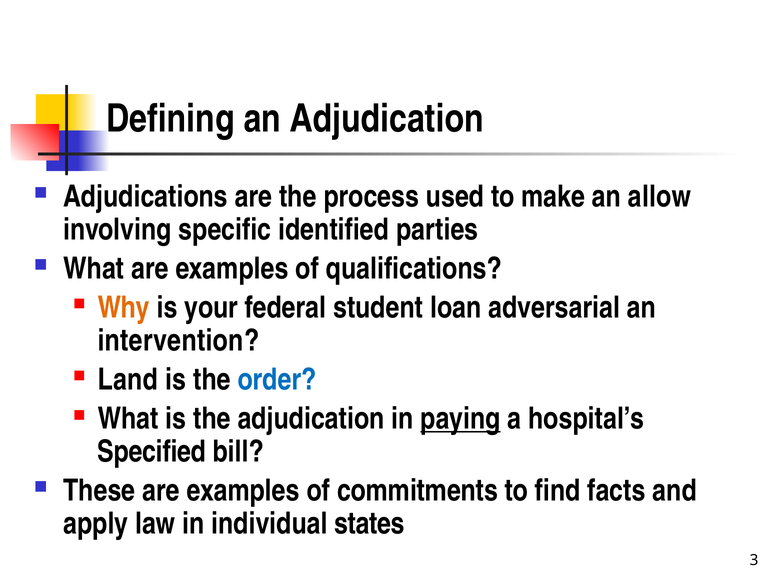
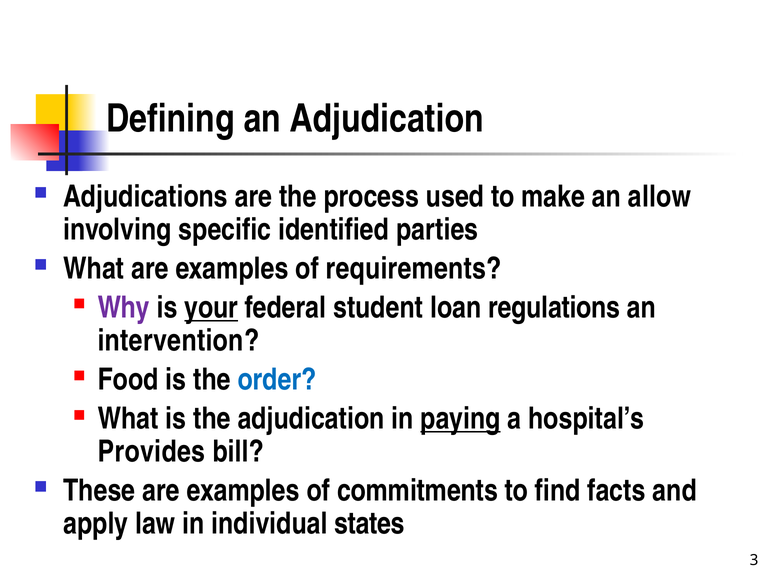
qualifications: qualifications -> requirements
Why colour: orange -> purple
your underline: none -> present
adversarial: adversarial -> regulations
Land: Land -> Food
Specified: Specified -> Provides
